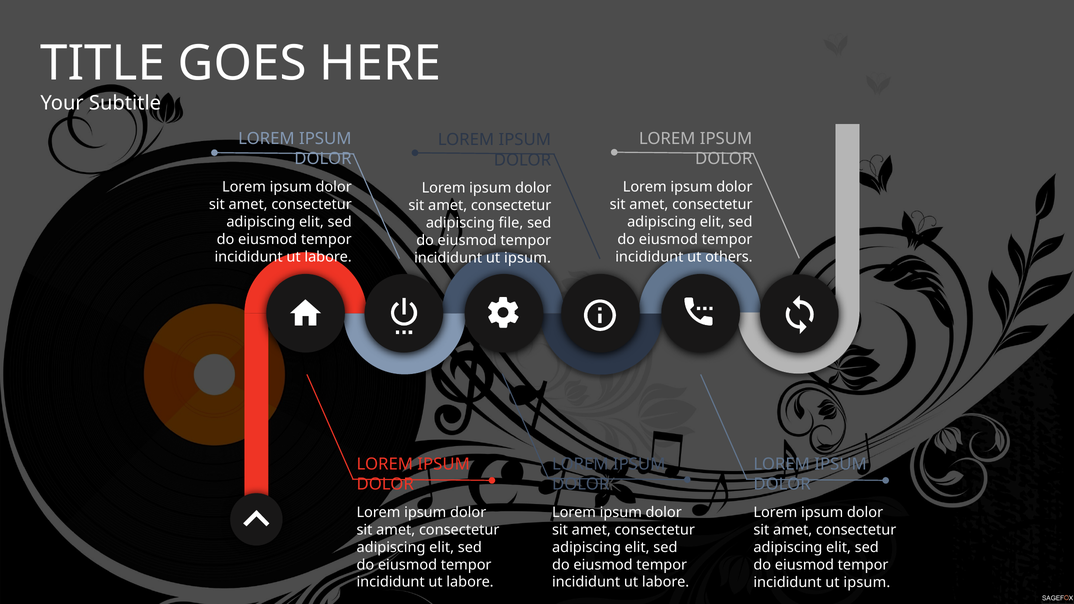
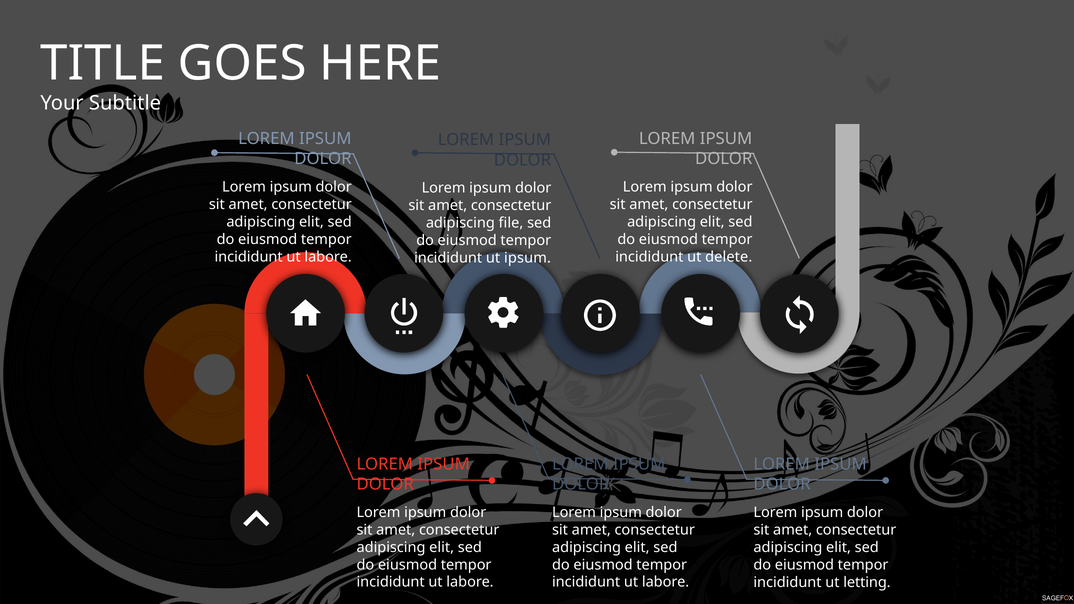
others: others -> delete
ipsum at (867, 582): ipsum -> letting
